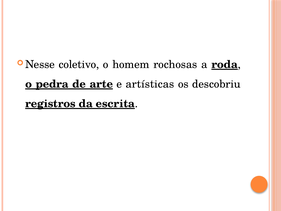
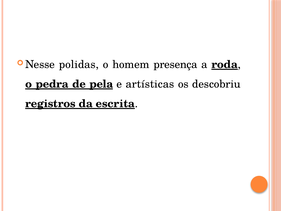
coletivo: coletivo -> polidas
rochosas: rochosas -> presença
arte: arte -> pela
